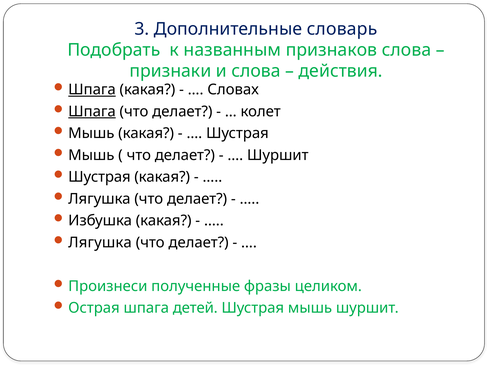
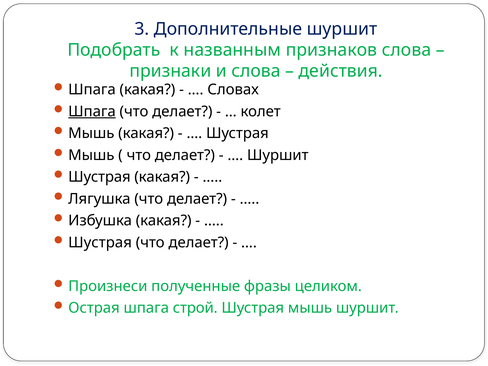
Дополнительные словарь: словарь -> шуршит
Шпага at (92, 90) underline: present -> none
Лягушка at (100, 242): Лягушка -> Шустрая
детей: детей -> строй
